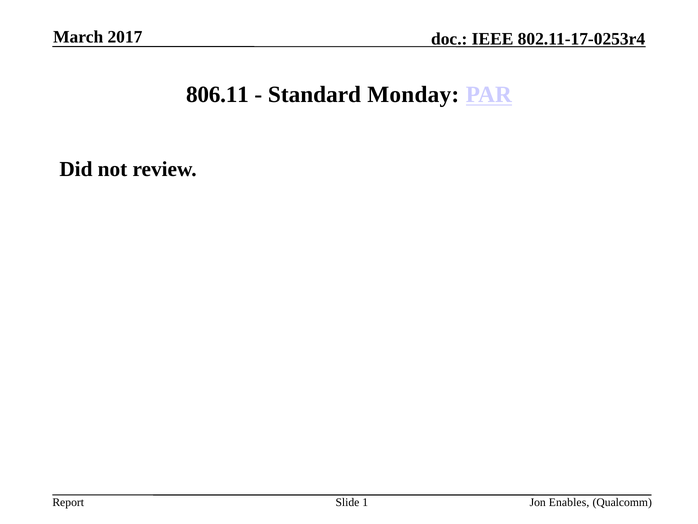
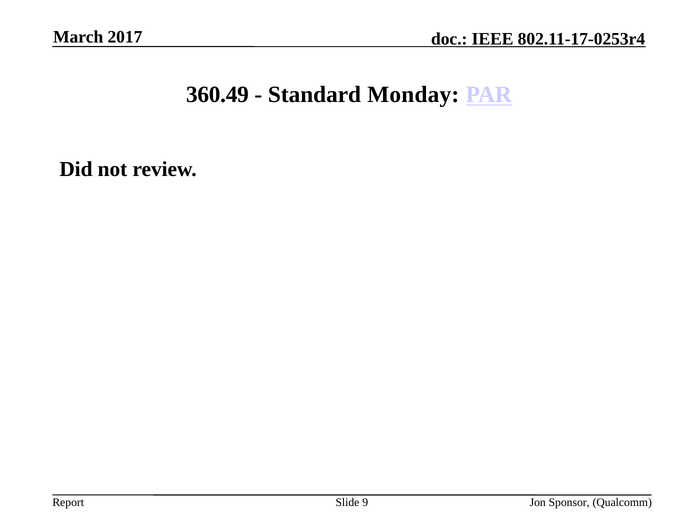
806.11: 806.11 -> 360.49
1: 1 -> 9
Enables: Enables -> Sponsor
